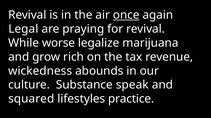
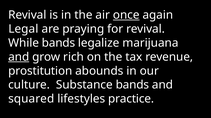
While worse: worse -> bands
and at (19, 57) underline: none -> present
wickedness: wickedness -> prostitution
Substance speak: speak -> bands
